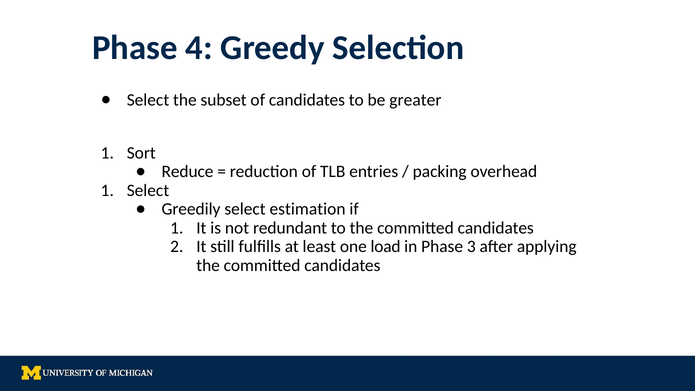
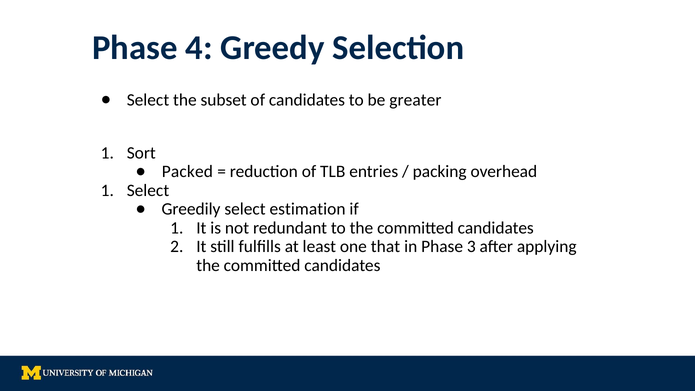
Reduce: Reduce -> Packed
load: load -> that
